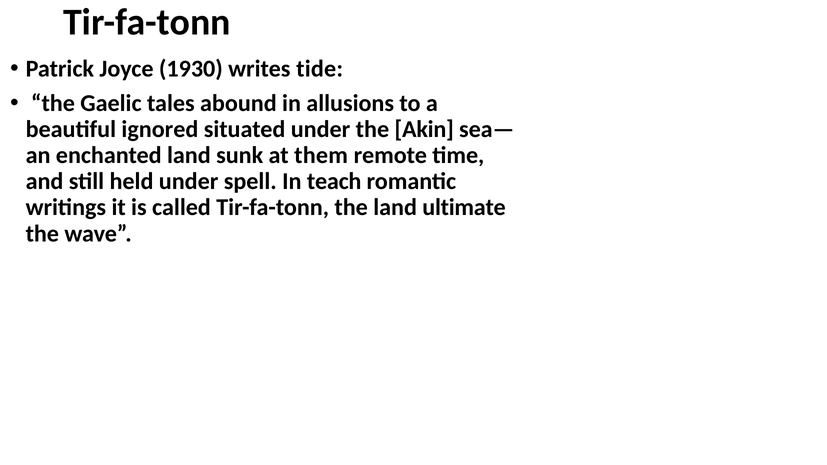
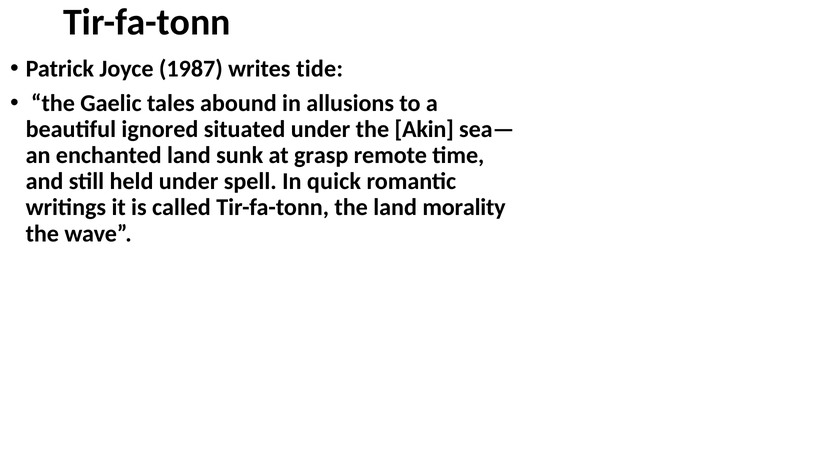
1930: 1930 -> 1987
them: them -> grasp
teach: teach -> quick
ultimate: ultimate -> morality
